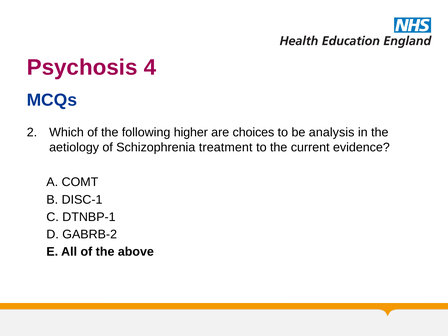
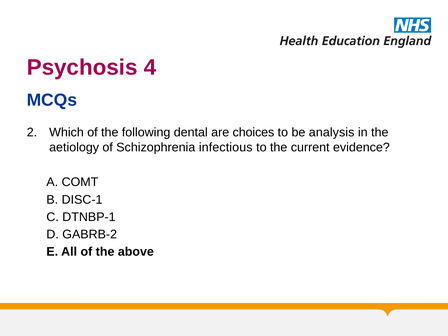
higher: higher -> dental
treatment: treatment -> infectious
